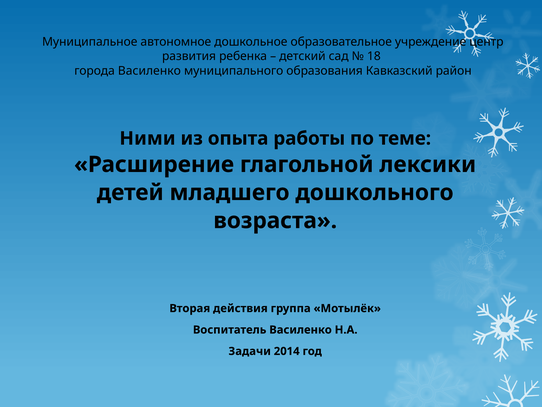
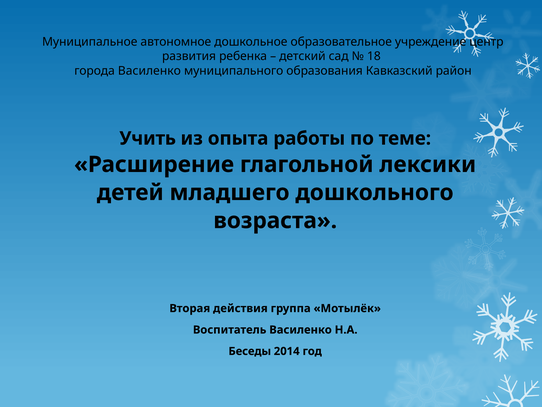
Ними: Ними -> Учить
Задачи: Задачи -> Беседы
